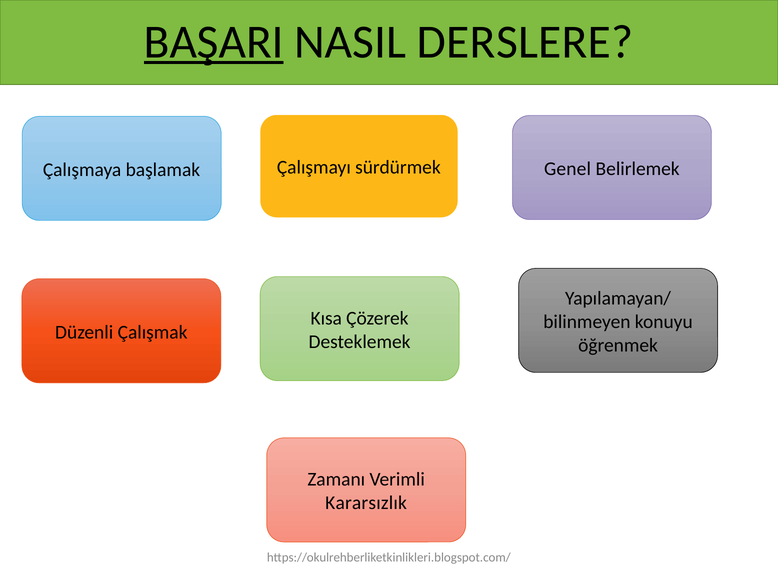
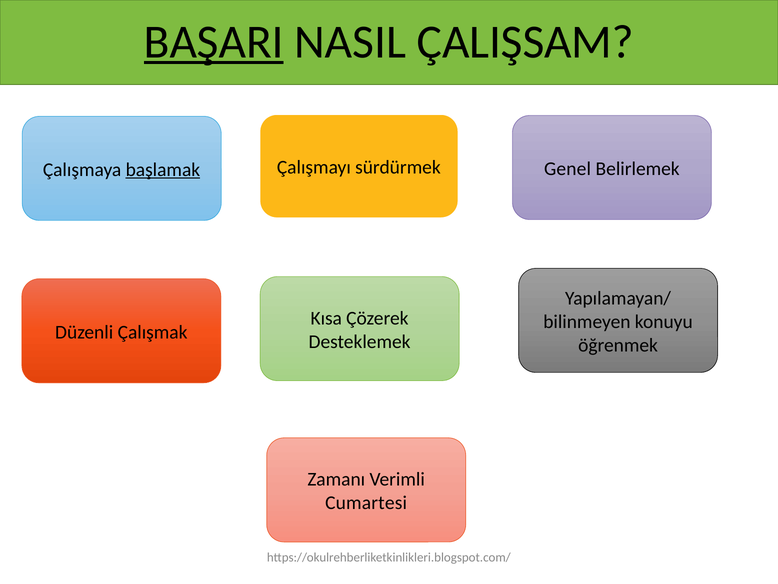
DERSLERE: DERSLERE -> ÇALIŞSAM
başlamak underline: none -> present
Kararsızlık: Kararsızlık -> Cumartesi
